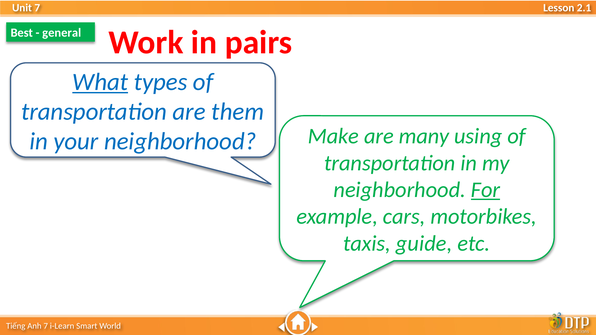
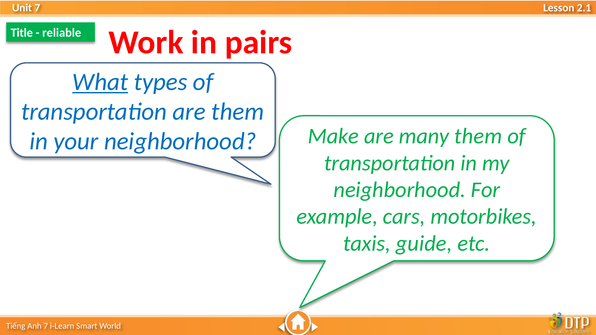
Best: Best -> Title
general: general -> reliable
many using: using -> them
For underline: present -> none
